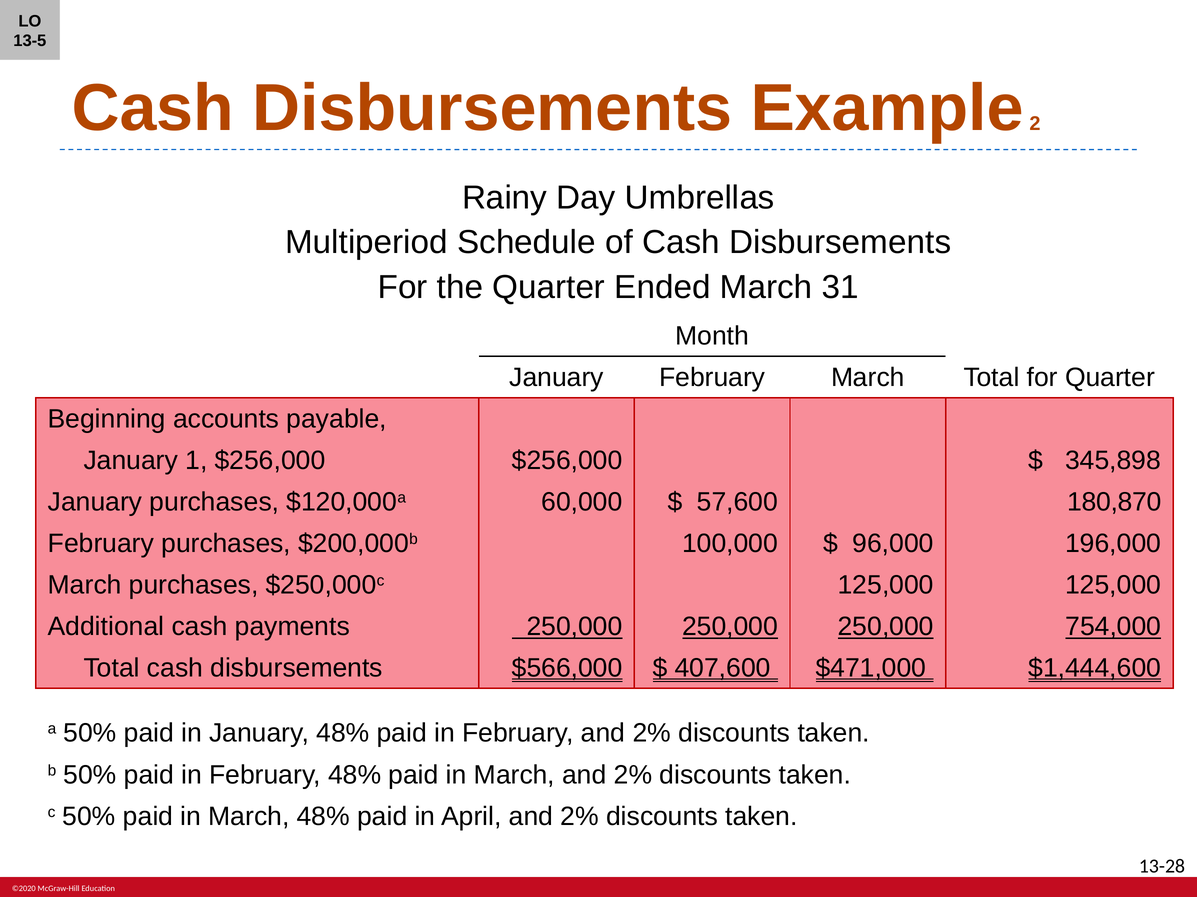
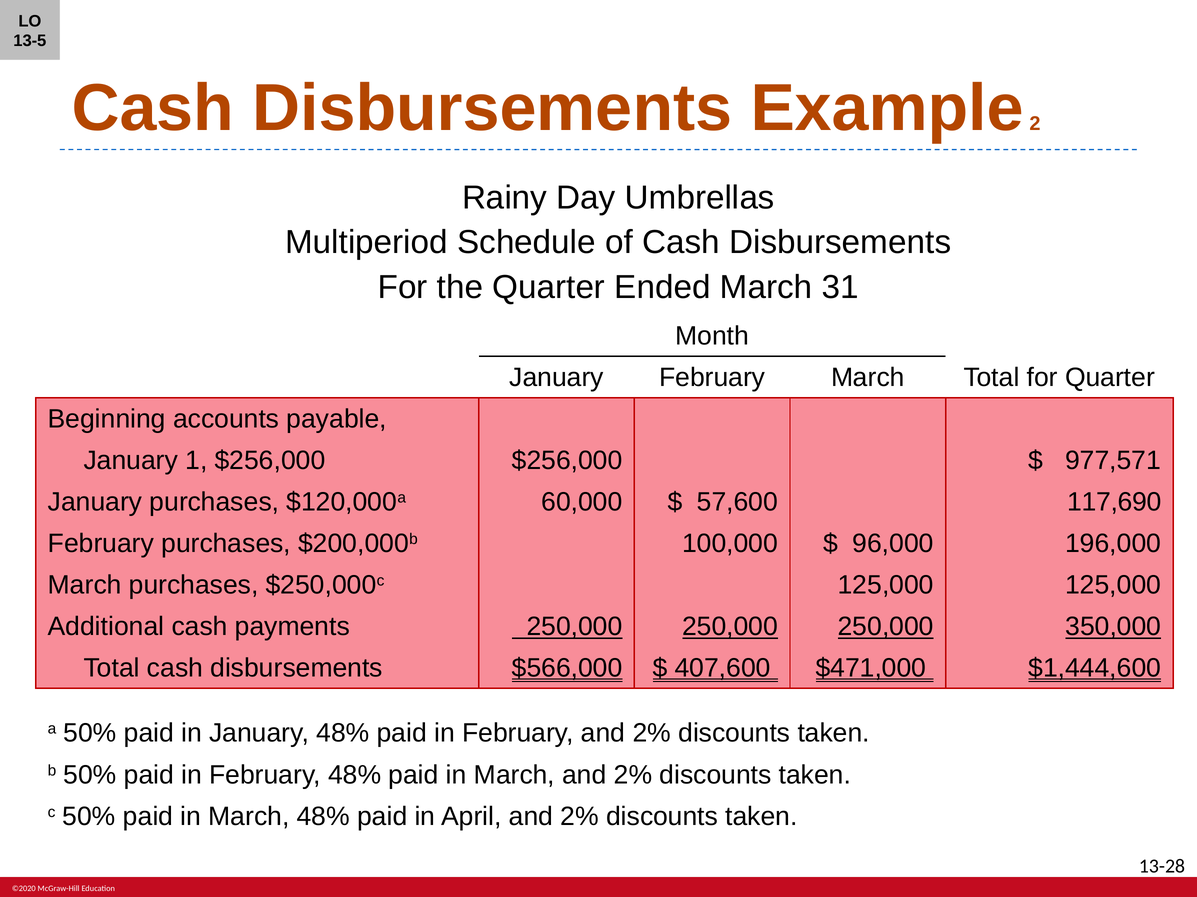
345,898: 345,898 -> 977,571
180,870: 180,870 -> 117,690
754,000: 754,000 -> 350,000
